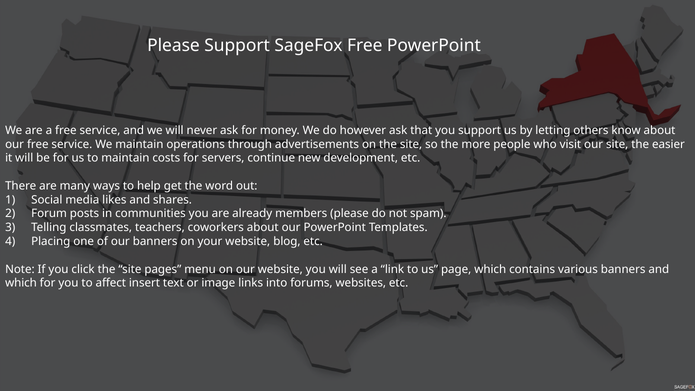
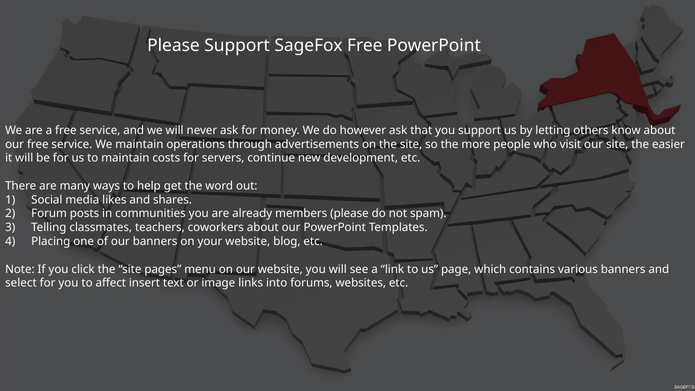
which at (21, 283): which -> select
